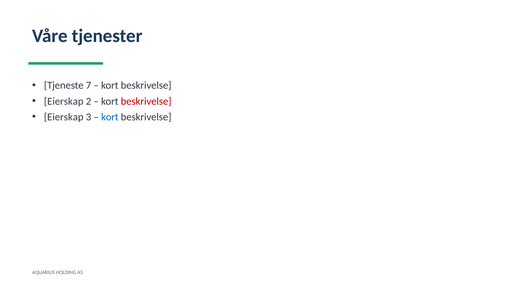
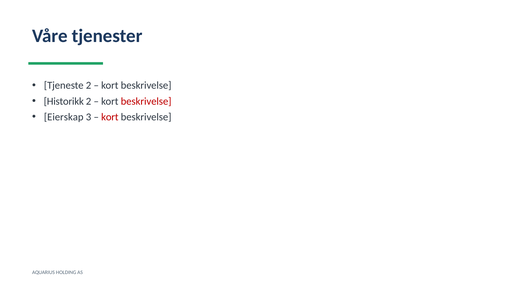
Tjeneste 7: 7 -> 2
Eierskap at (64, 101): Eierskap -> Historikk
kort at (110, 117) colour: blue -> red
